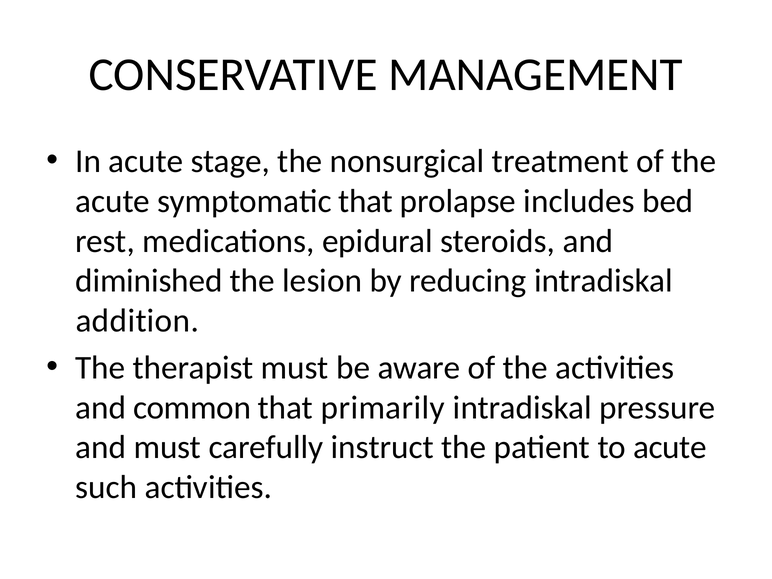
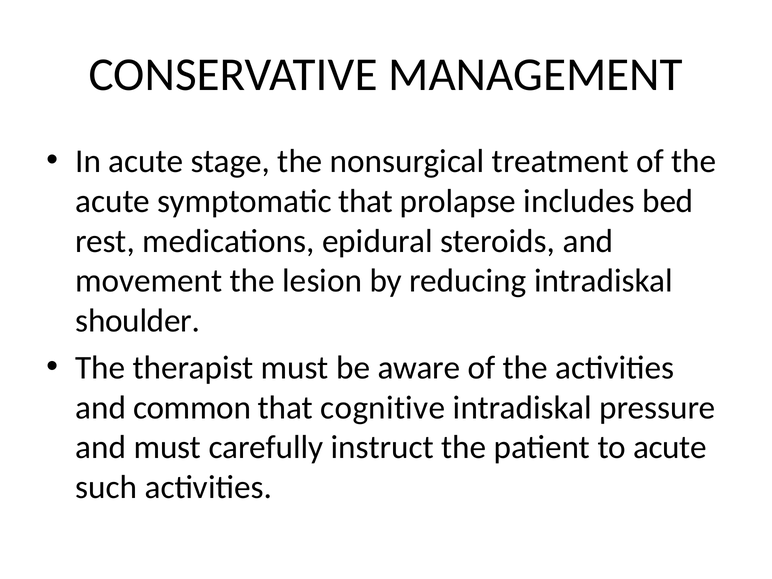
diminished: diminished -> movement
addition: addition -> shoulder
primarily: primarily -> cognitive
